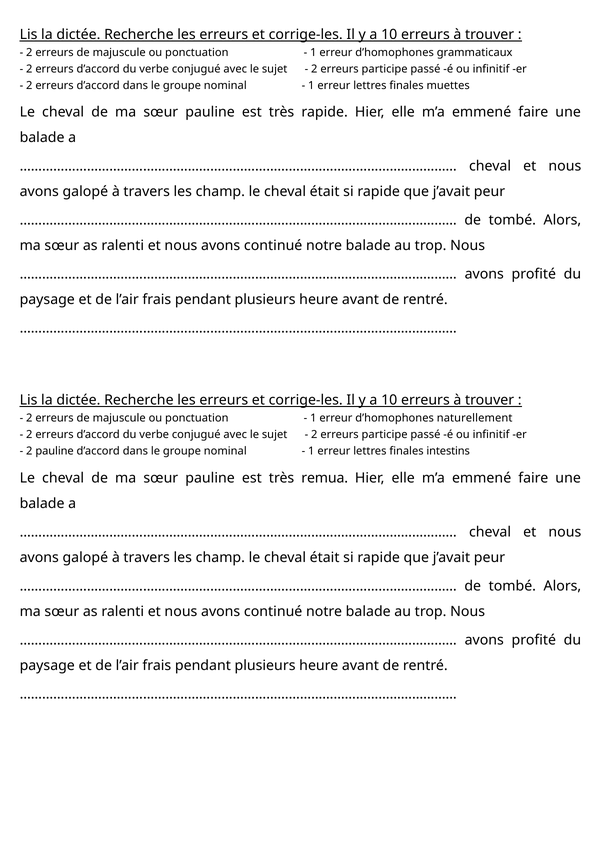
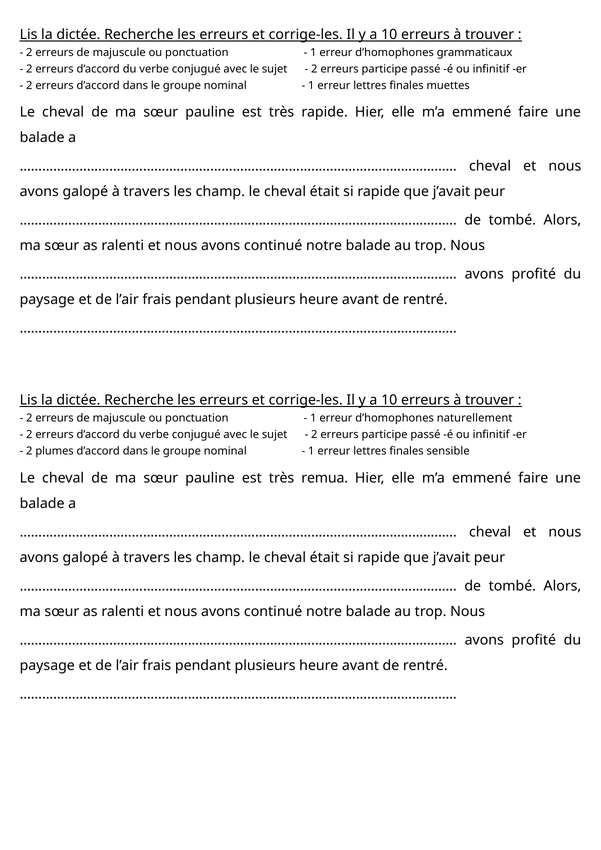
2 pauline: pauline -> plumes
intestins: intestins -> sensible
